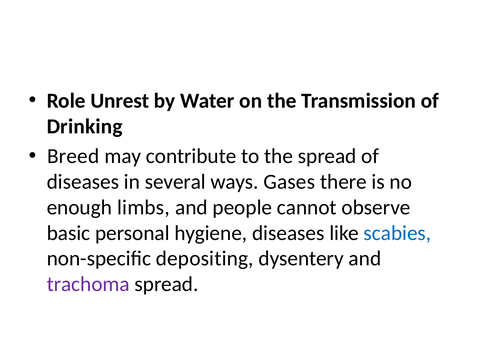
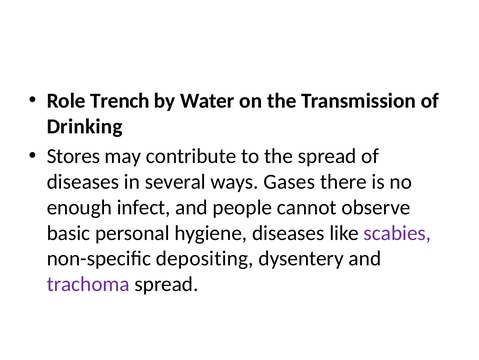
Unrest: Unrest -> Trench
Breed: Breed -> Stores
limbs: limbs -> infect
scabies colour: blue -> purple
